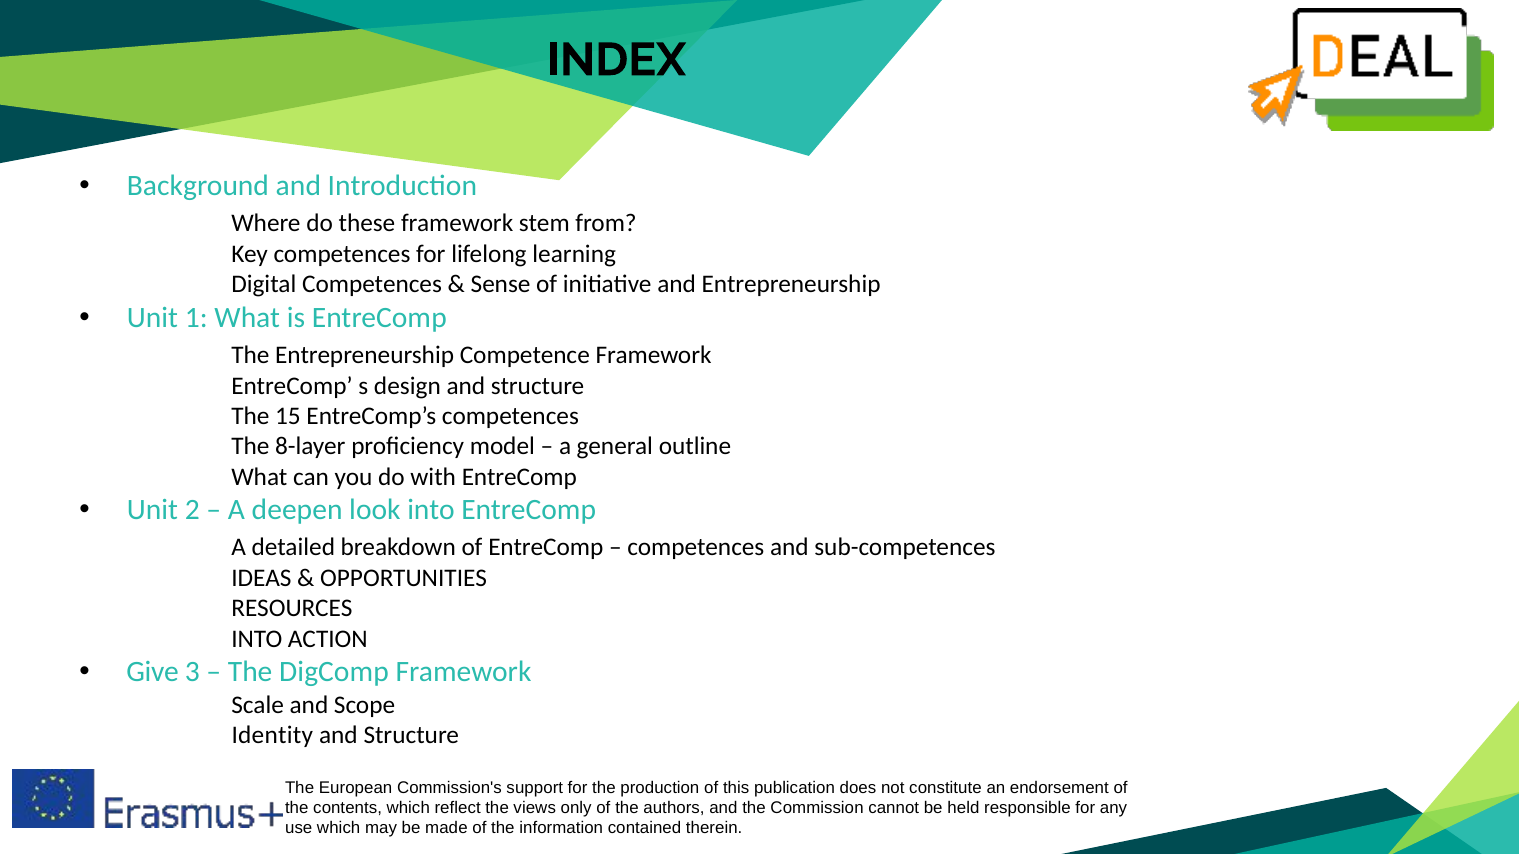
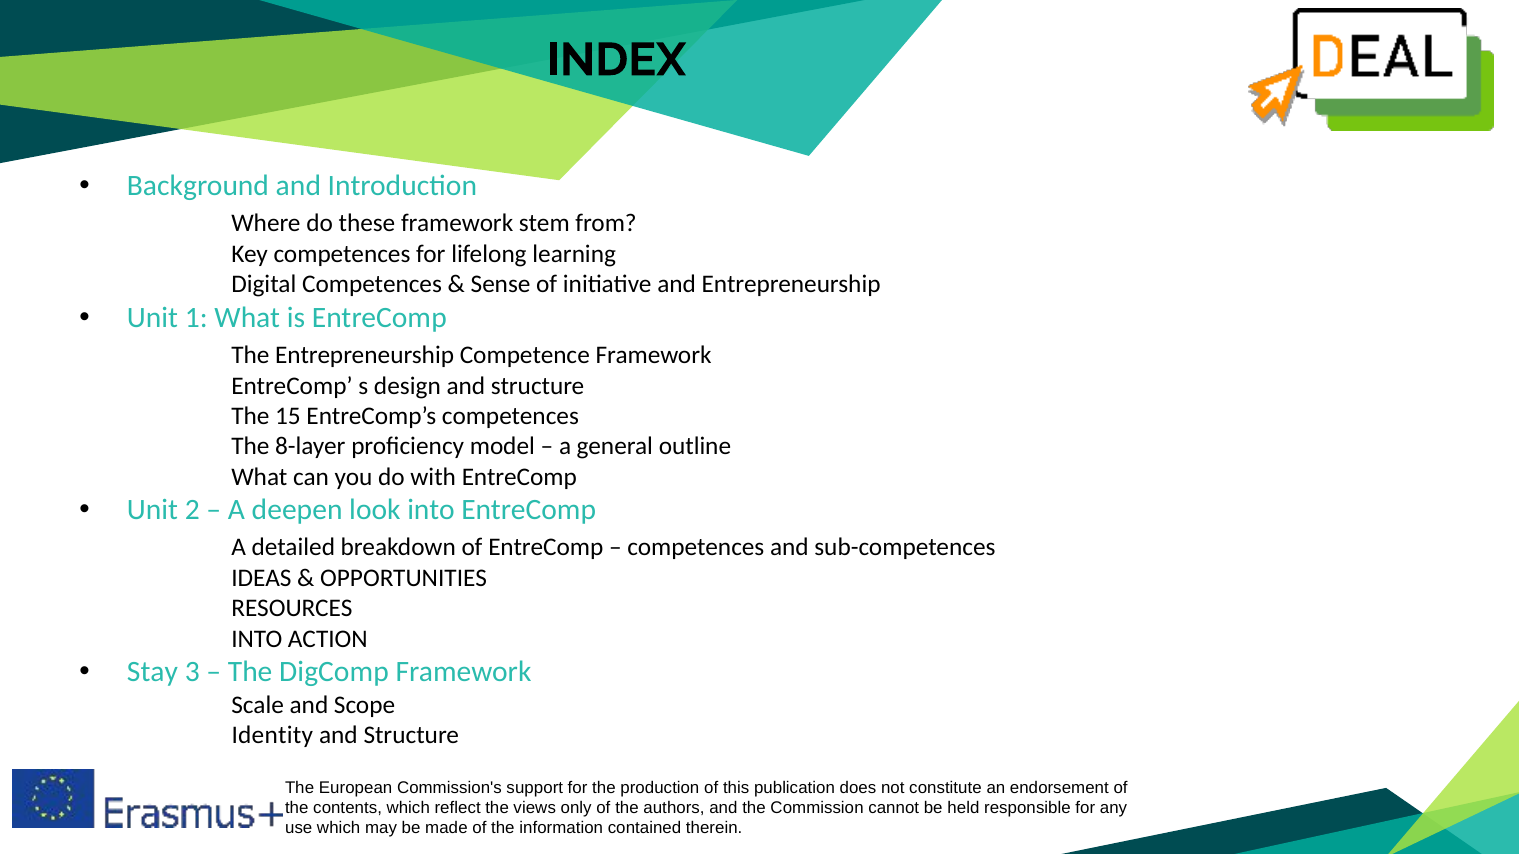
Give: Give -> Stay
